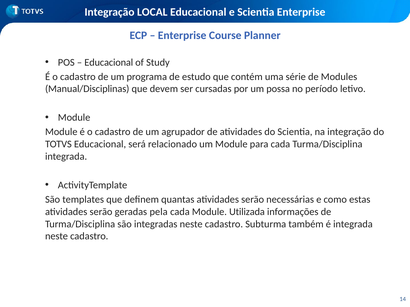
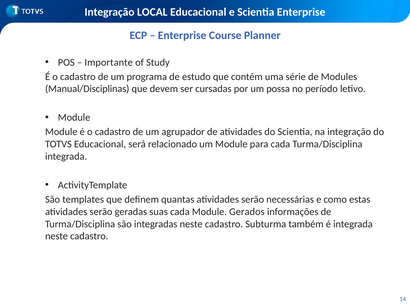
Educacional at (109, 62): Educacional -> Importante
pela: pela -> suas
Utilizada: Utilizada -> Gerados
